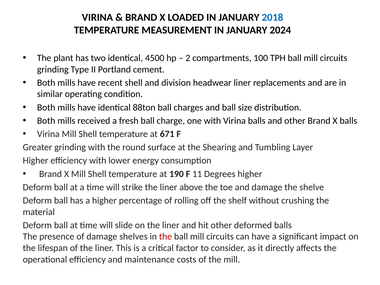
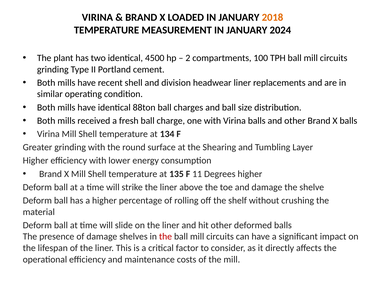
2018 colour: blue -> orange
671: 671 -> 134
190: 190 -> 135
